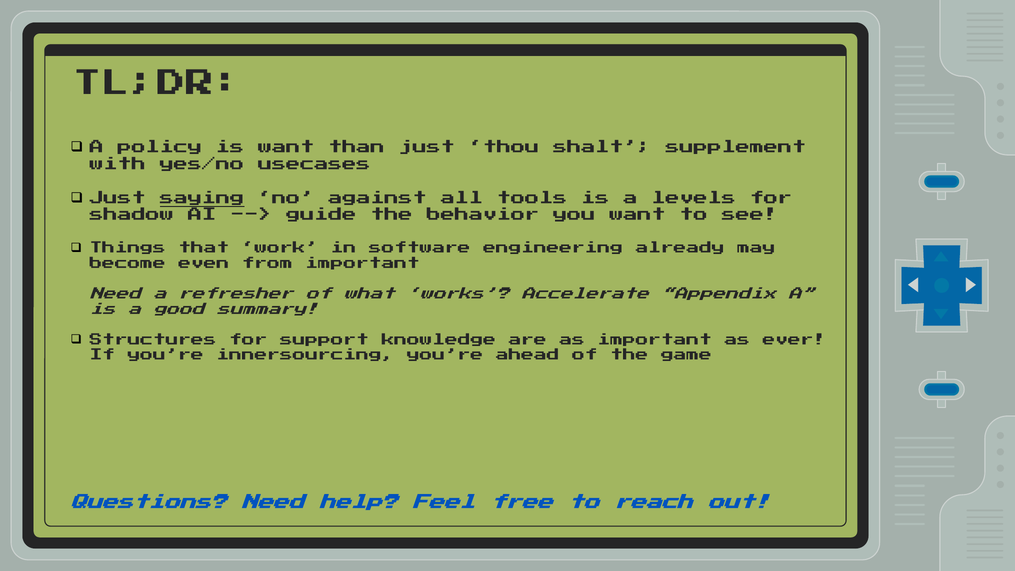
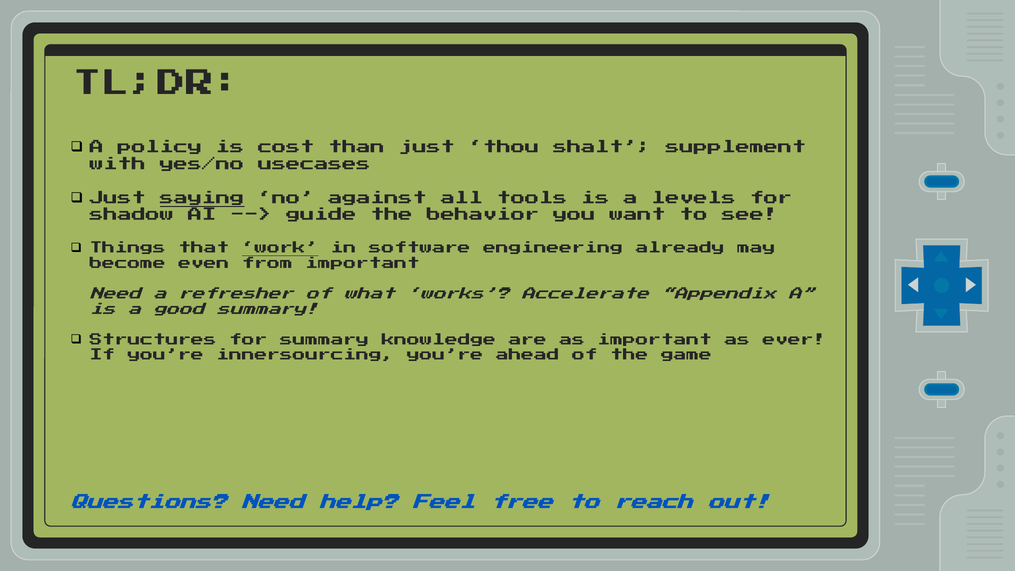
is want: want -> cost
work underline: none -> present
for support: support -> summary
